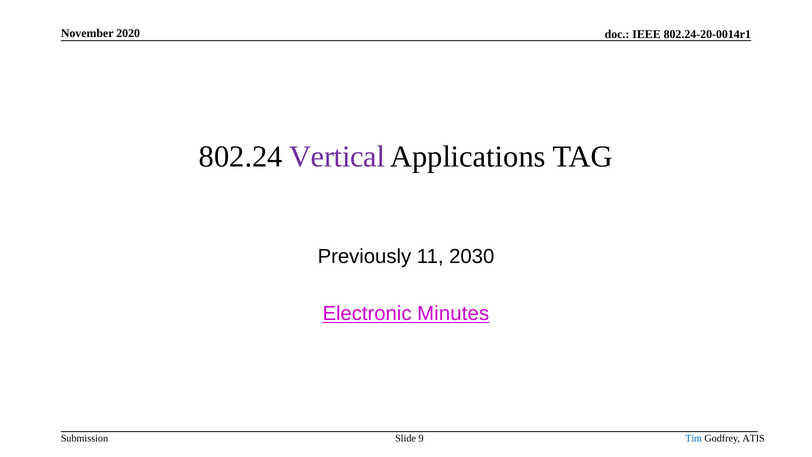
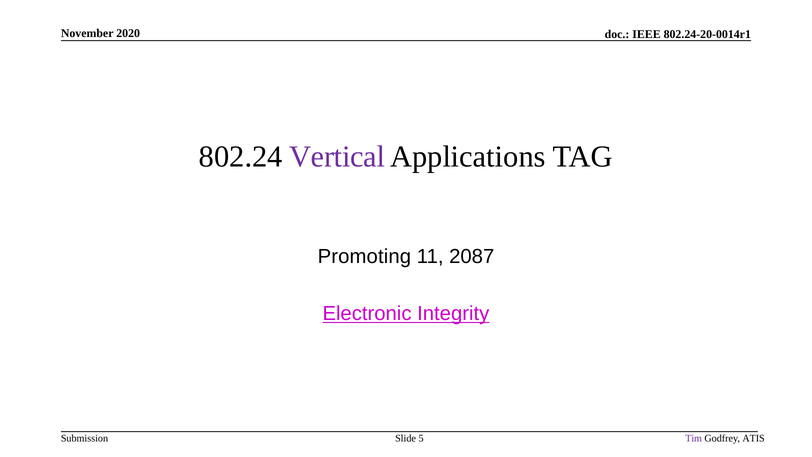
Previously: Previously -> Promoting
2030: 2030 -> 2087
Minutes: Minutes -> Integrity
9: 9 -> 5
Tim colour: blue -> purple
